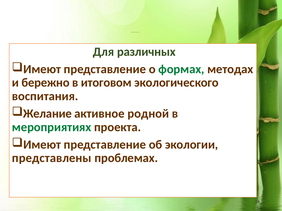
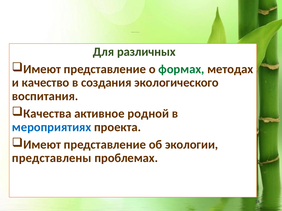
бережно: бережно -> качество
итоговом: итоговом -> создания
Желание: Желание -> Качества
мероприятиях colour: green -> blue
